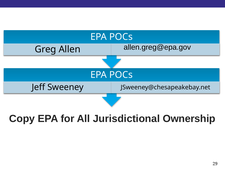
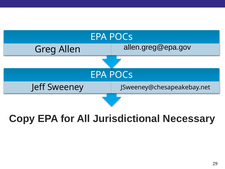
Ownership: Ownership -> Necessary
